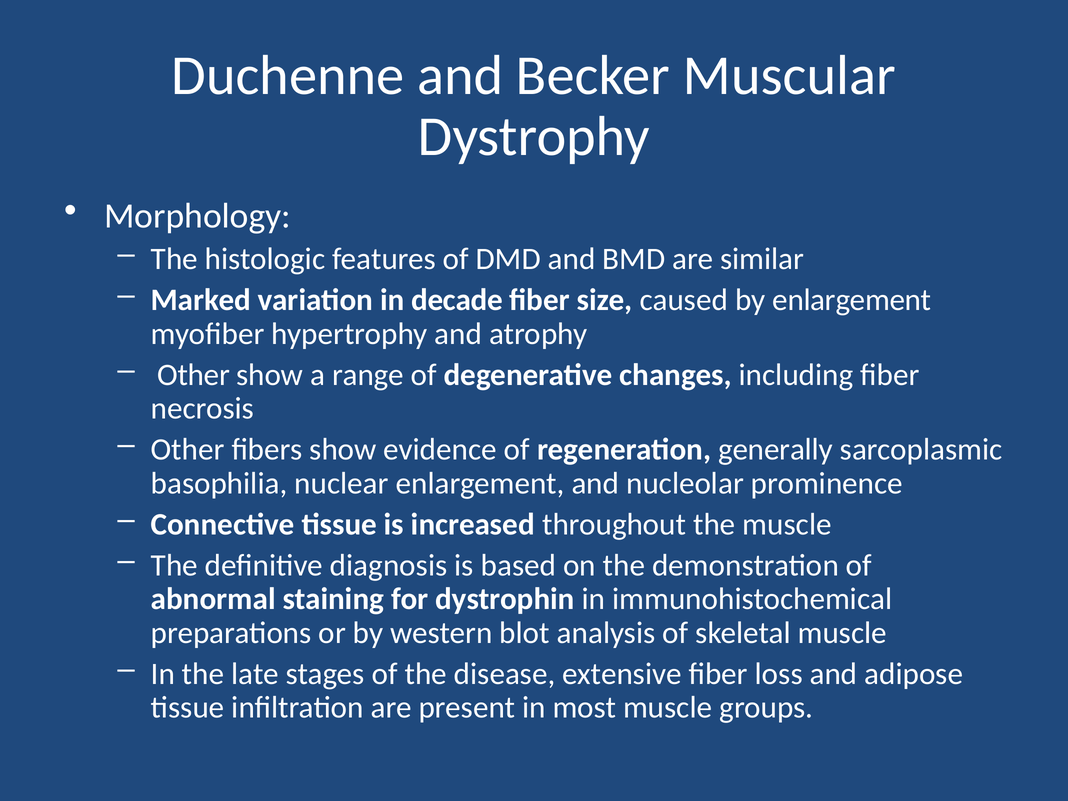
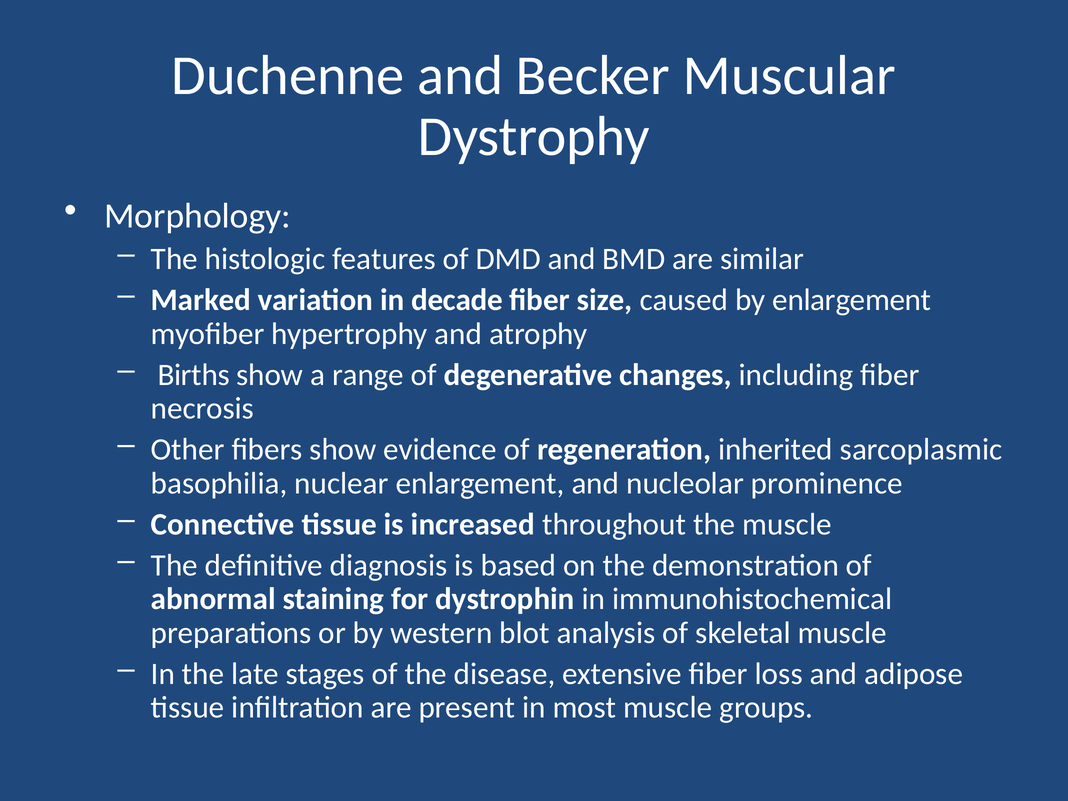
Other at (194, 375): Other -> Births
generally: generally -> inherited
